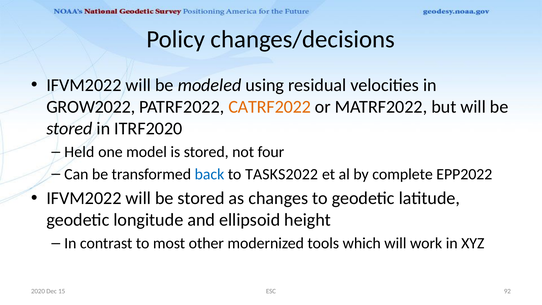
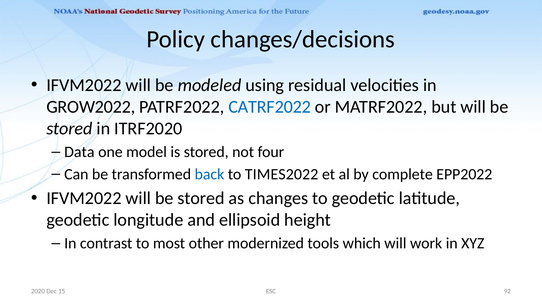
CATRF2022 colour: orange -> blue
Held: Held -> Data
TASKS2022: TASKS2022 -> TIMES2022
